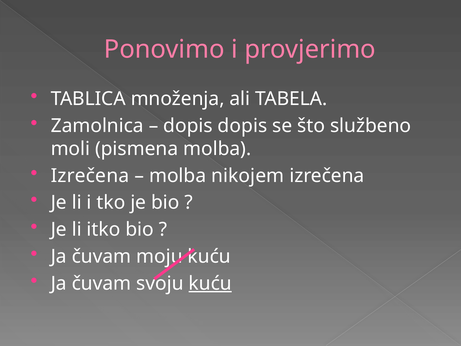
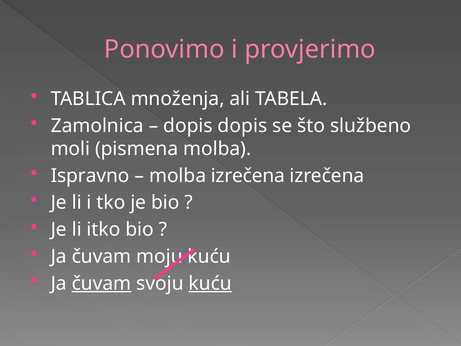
Izrečena at (90, 176): Izrečena -> Ispravno
molba nikojem: nikojem -> izrečena
čuvam at (101, 283) underline: none -> present
